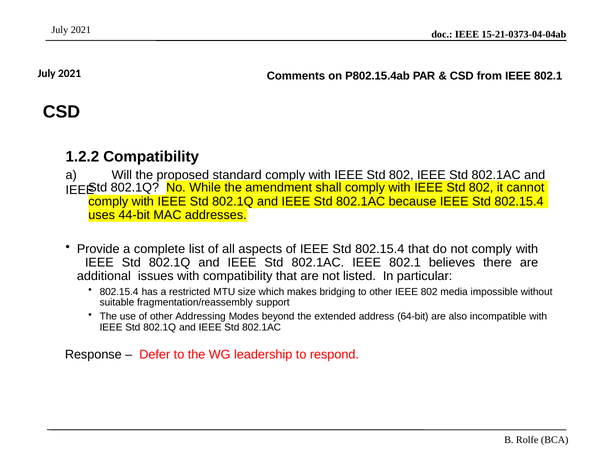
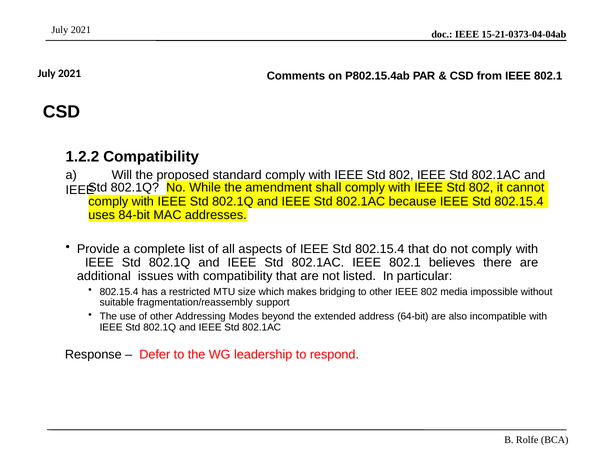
44-bit: 44-bit -> 84-bit
